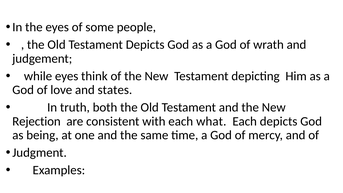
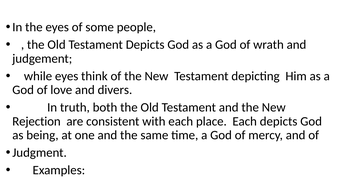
states: states -> divers
what: what -> place
